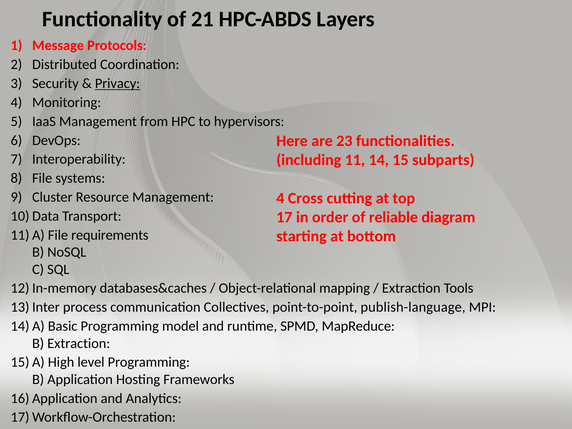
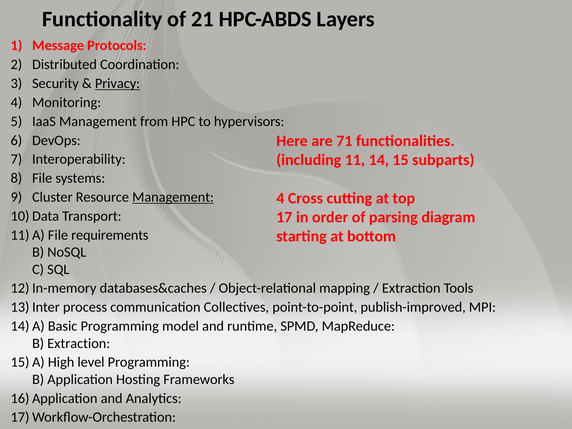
23: 23 -> 71
Management at (173, 197) underline: none -> present
reliable: reliable -> parsing
publish-language: publish-language -> publish-improved
